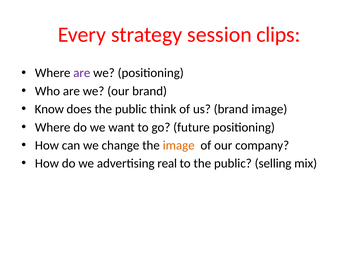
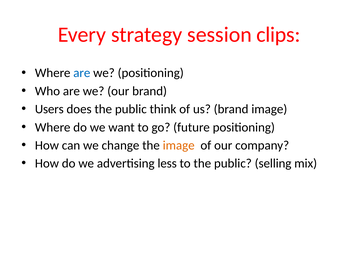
are at (82, 73) colour: purple -> blue
Know: Know -> Users
real: real -> less
